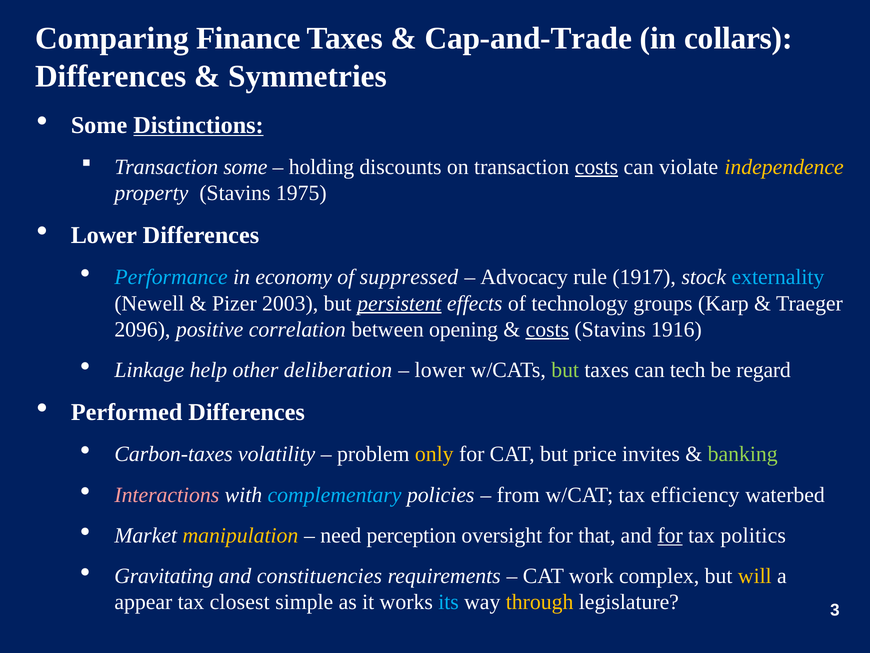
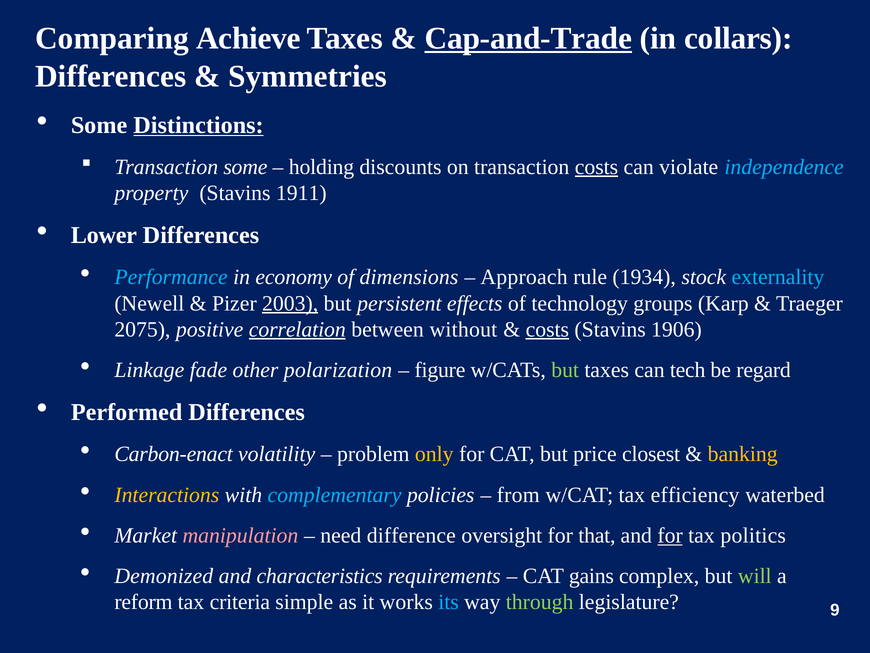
Finance: Finance -> Achieve
Cap-and-Trade underline: none -> present
independence colour: yellow -> light blue
1975: 1975 -> 1911
suppressed: suppressed -> dimensions
Advocacy: Advocacy -> Approach
1917: 1917 -> 1934
2003 underline: none -> present
persistent underline: present -> none
2096: 2096 -> 2075
correlation underline: none -> present
opening: opening -> without
1916: 1916 -> 1906
help: help -> fade
deliberation: deliberation -> polarization
lower at (440, 370): lower -> figure
Carbon-taxes: Carbon-taxes -> Carbon-enact
invites: invites -> closest
banking colour: light green -> yellow
Interactions colour: pink -> yellow
manipulation colour: yellow -> pink
perception: perception -> difference
Gravitating: Gravitating -> Demonized
constituencies: constituencies -> characteristics
work: work -> gains
will colour: yellow -> light green
appear: appear -> reform
closest: closest -> criteria
through colour: yellow -> light green
3: 3 -> 9
